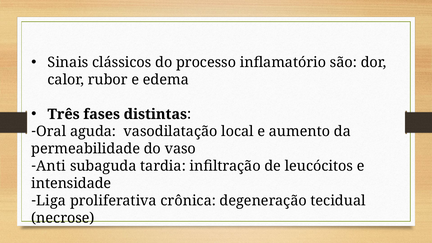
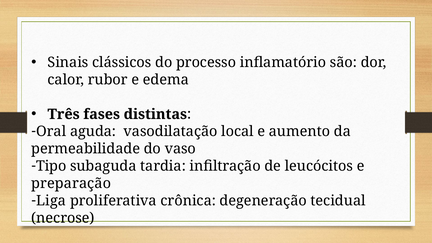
Anti: Anti -> Tipo
intensidade: intensidade -> preparação
